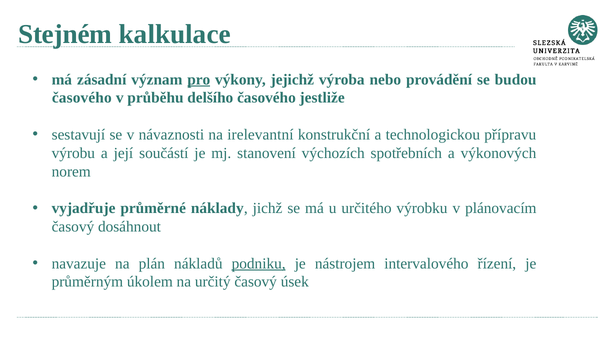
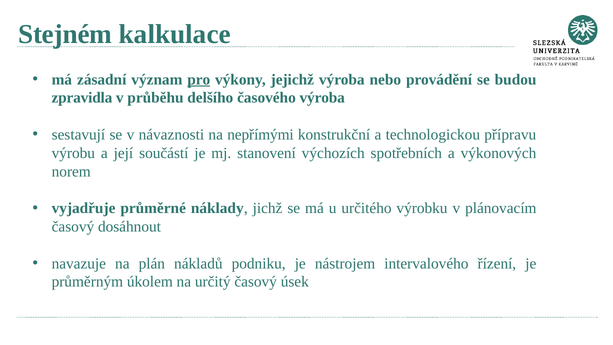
časového at (82, 98): časového -> zpravidla
časového jestliže: jestliže -> výroba
irelevantní: irelevantní -> nepřímými
podniku underline: present -> none
